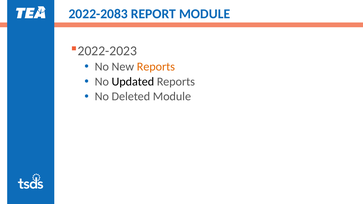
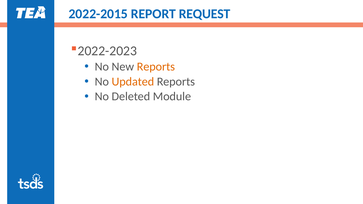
2022-2083: 2022-2083 -> 2022-2015
REPORT MODULE: MODULE -> REQUEST
Updated colour: black -> orange
